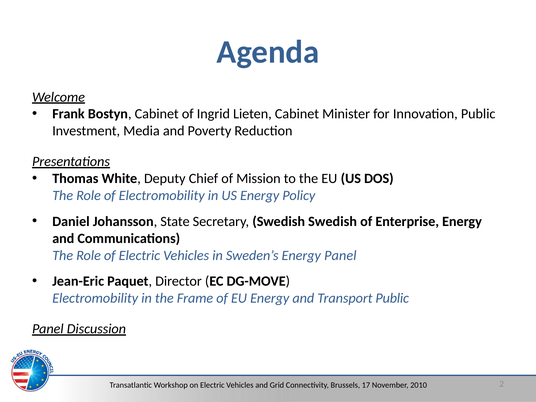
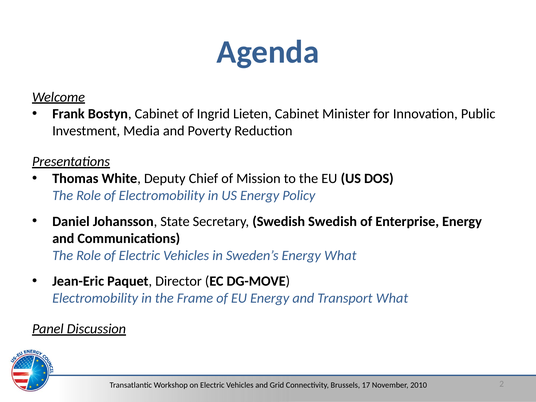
Energy Panel: Panel -> What
Transport Public: Public -> What
